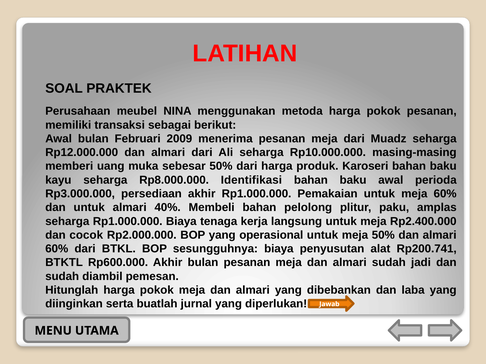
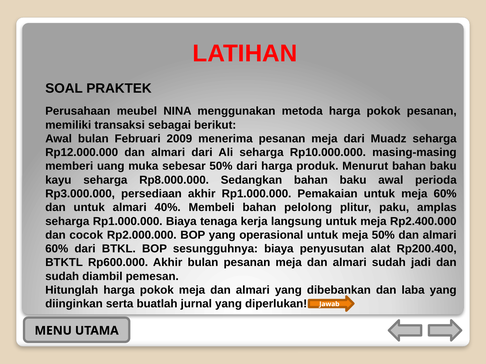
Karoseri: Karoseri -> Menurut
Identifikasi: Identifikasi -> Sedangkan
Rp200.741: Rp200.741 -> Rp200.400
